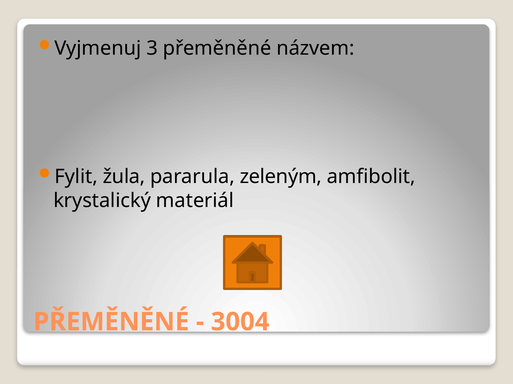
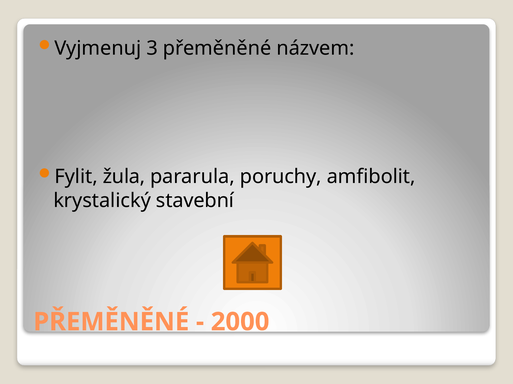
zeleným: zeleným -> poruchy
materiál: materiál -> stavební
3004: 3004 -> 2000
